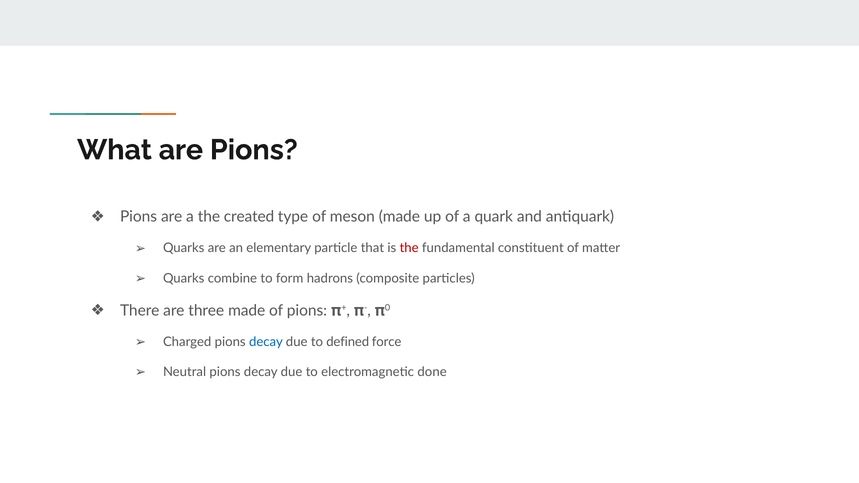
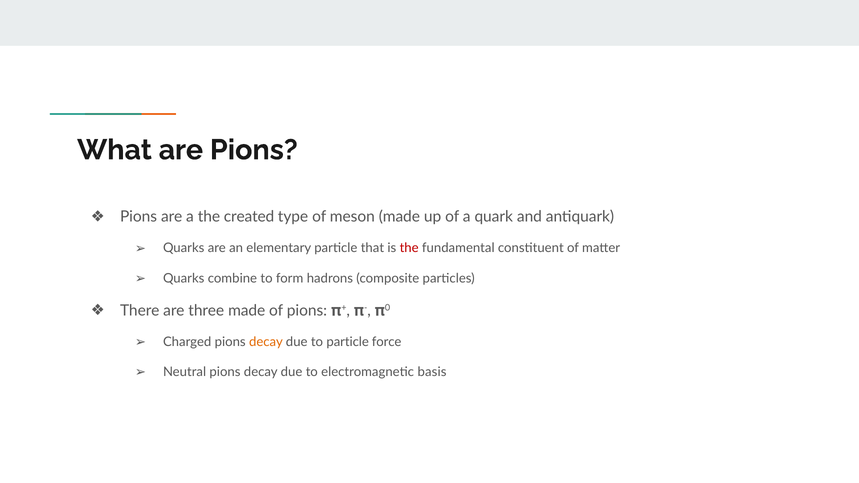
decay at (266, 342) colour: blue -> orange
to defined: defined -> particle
done: done -> basis
